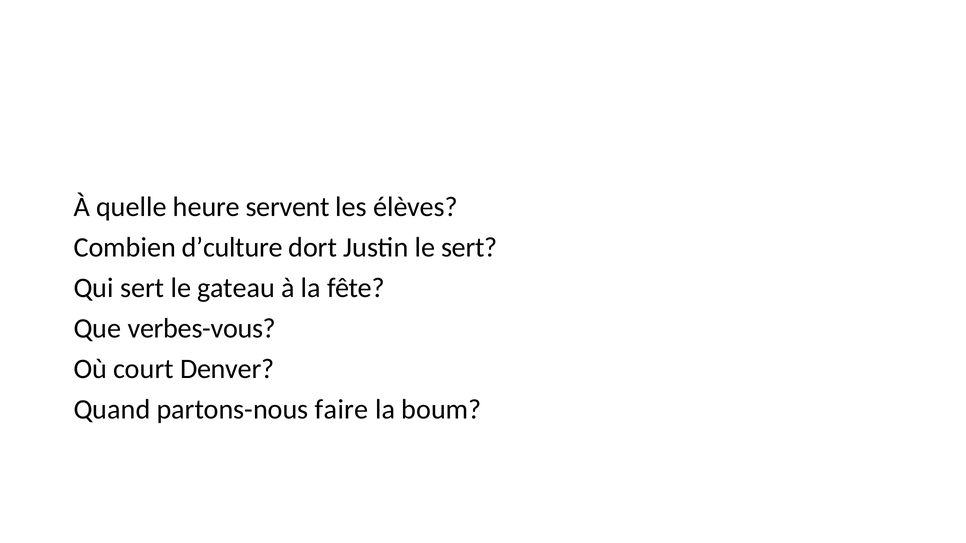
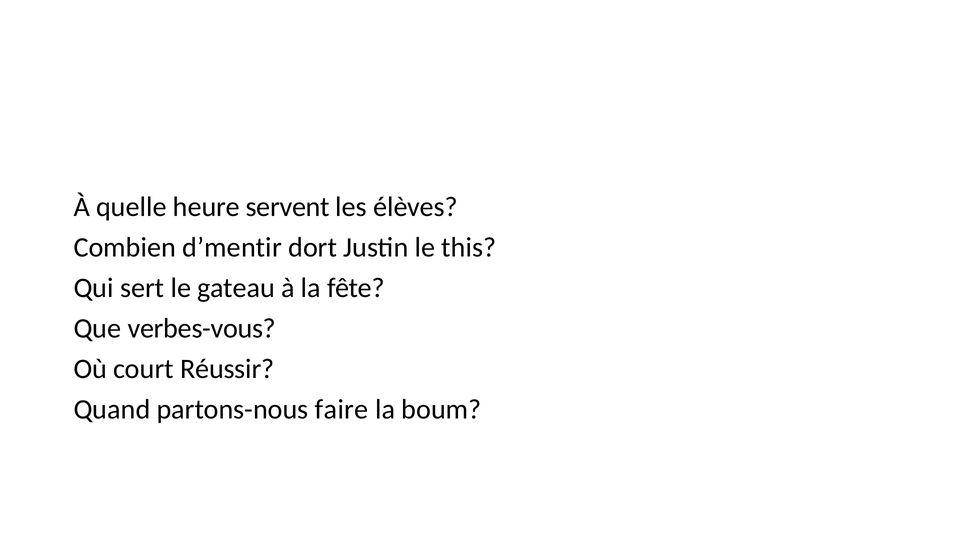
d’culture: d’culture -> d’mentir
le sert: sert -> this
Denver: Denver -> Réussir
